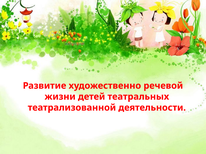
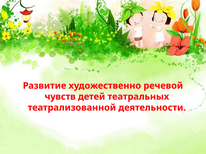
жизни: жизни -> чувств
